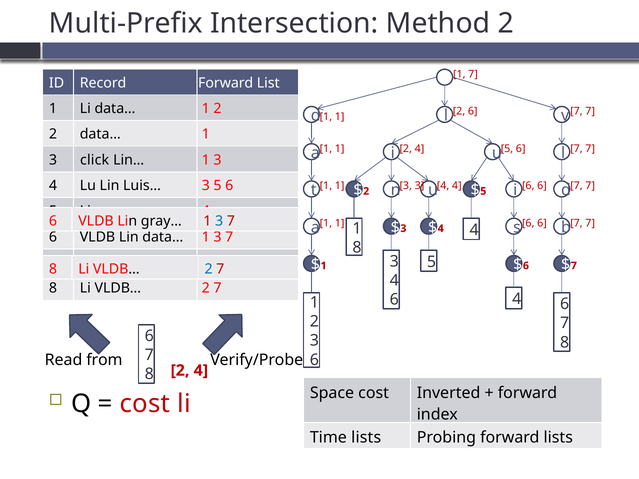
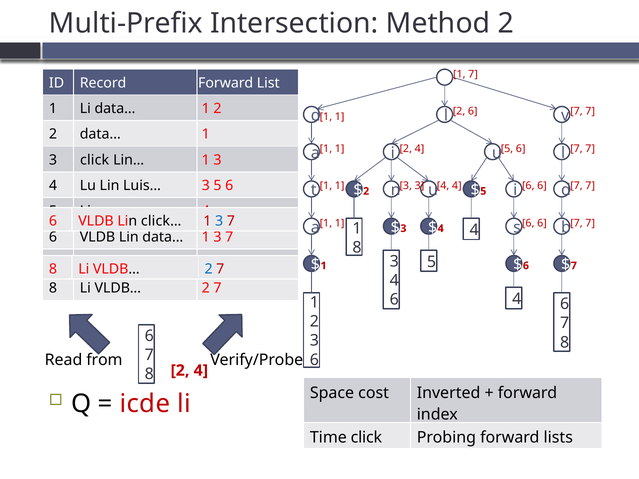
gray…: gray… -> click…
cost at (145, 404): cost -> icde
Time lists: lists -> click
